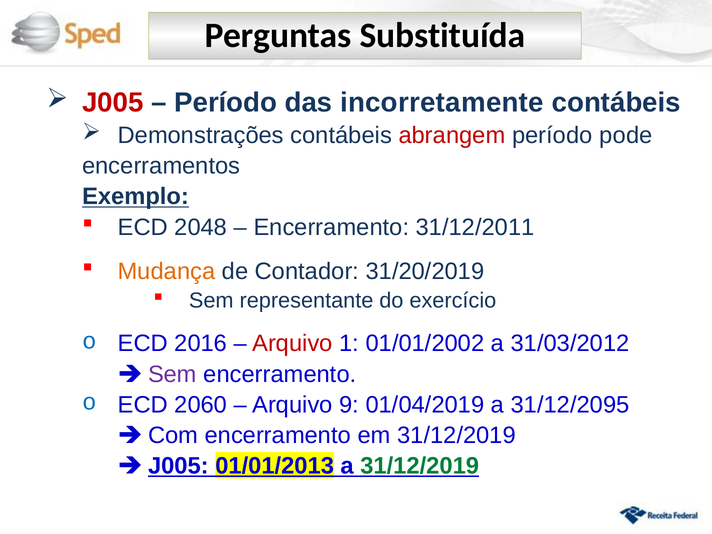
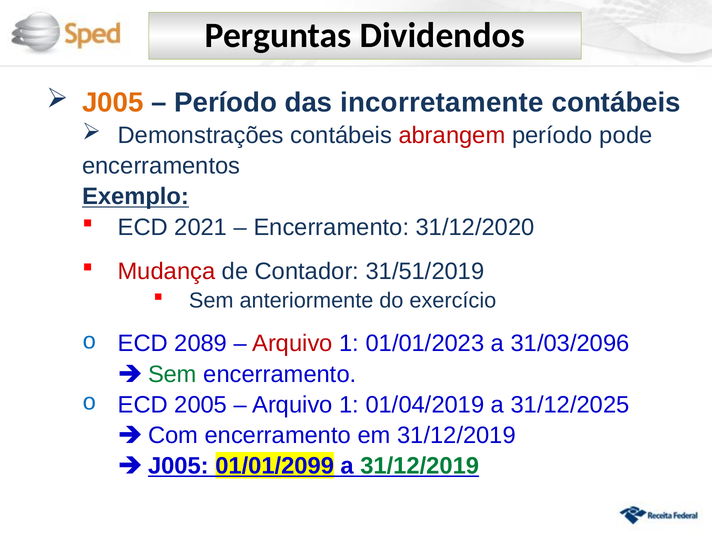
Substituída: Substituída -> Dividendos
J005 at (113, 103) colour: red -> orange
2048: 2048 -> 2021
31/12/2011: 31/12/2011 -> 31/12/2020
Mudança colour: orange -> red
31/20/2019: 31/20/2019 -> 31/51/2019
representante: representante -> anteriormente
2016: 2016 -> 2089
01/01/2002: 01/01/2002 -> 01/01/2023
31/03/2012: 31/03/2012 -> 31/03/2096
Sem at (172, 374) colour: purple -> green
2060: 2060 -> 2005
9 at (349, 405): 9 -> 1
31/12/2095: 31/12/2095 -> 31/12/2025
01/01/2013: 01/01/2013 -> 01/01/2099
